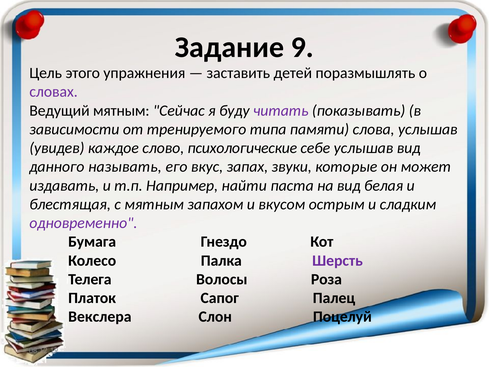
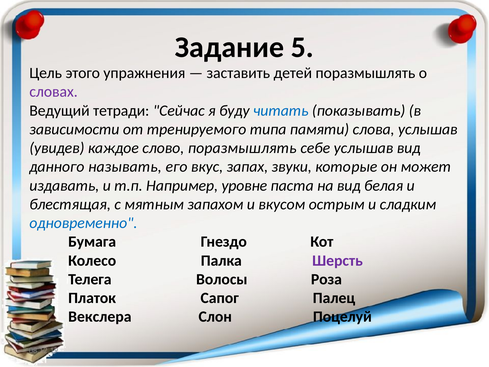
9: 9 -> 5
Ведущий мятным: мятным -> тетради
читать colour: purple -> blue
слово психологические: психологические -> поразмышлять
найти: найти -> уровне
одновременно colour: purple -> blue
